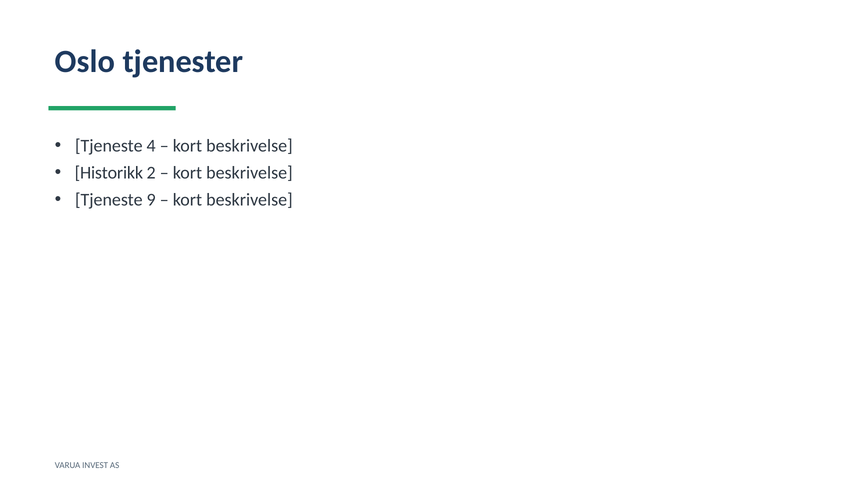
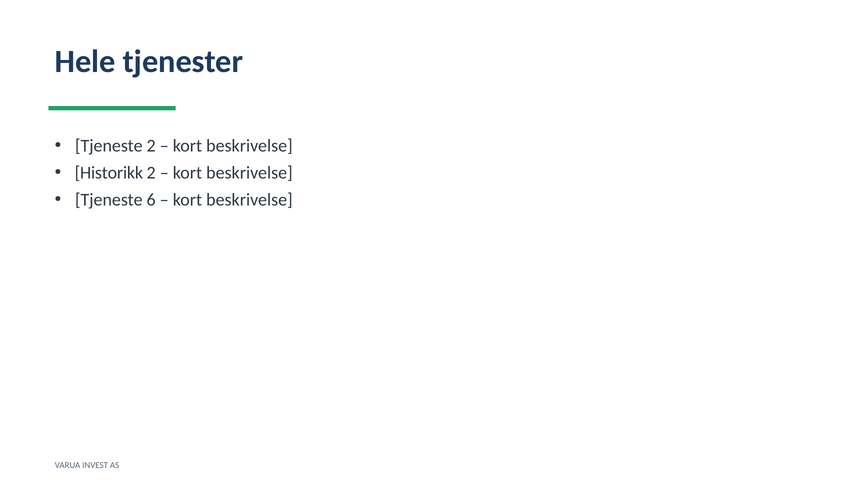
Oslo: Oslo -> Hele
Tjeneste 4: 4 -> 2
9: 9 -> 6
